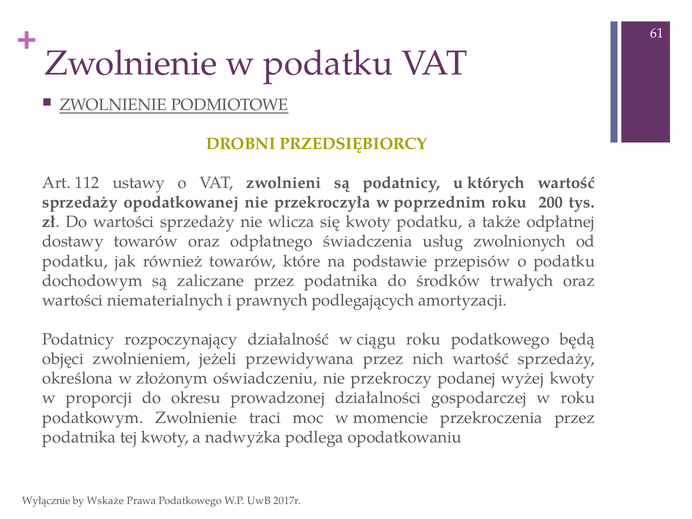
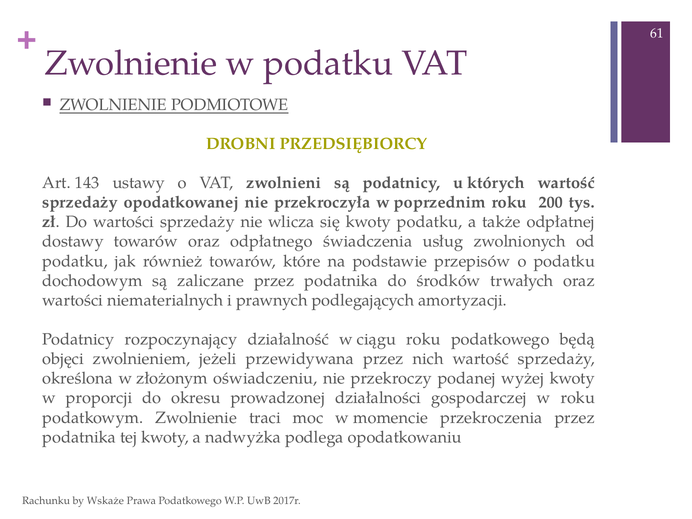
112: 112 -> 143
Wyłącznie: Wyłącznie -> Rachunku
